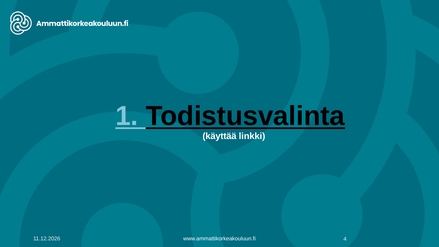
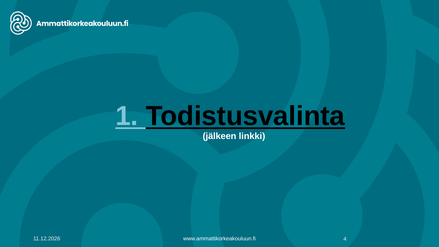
käyttää: käyttää -> jälkeen
